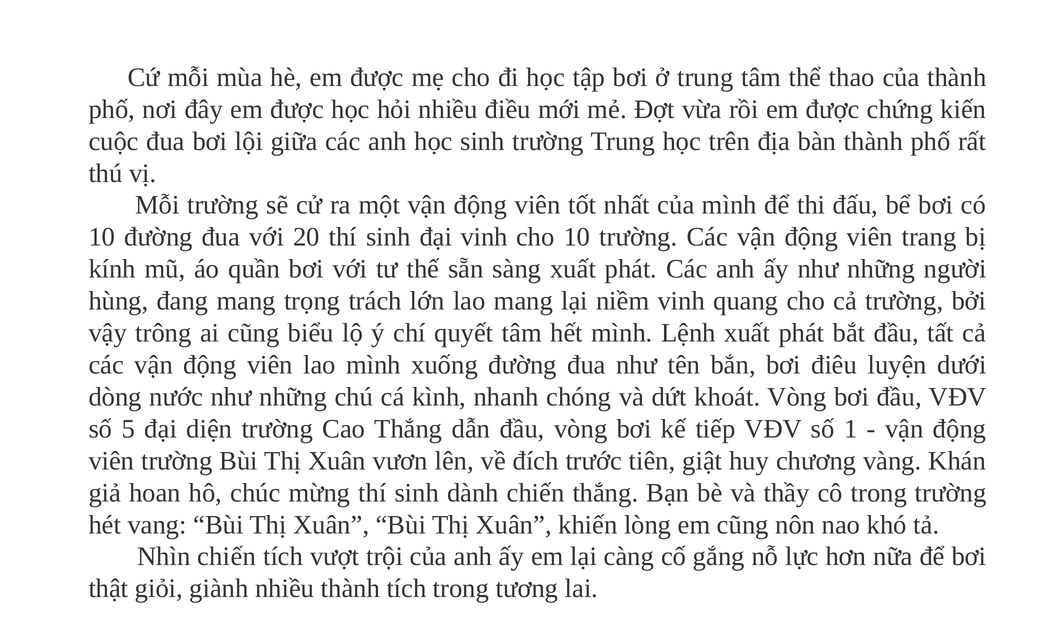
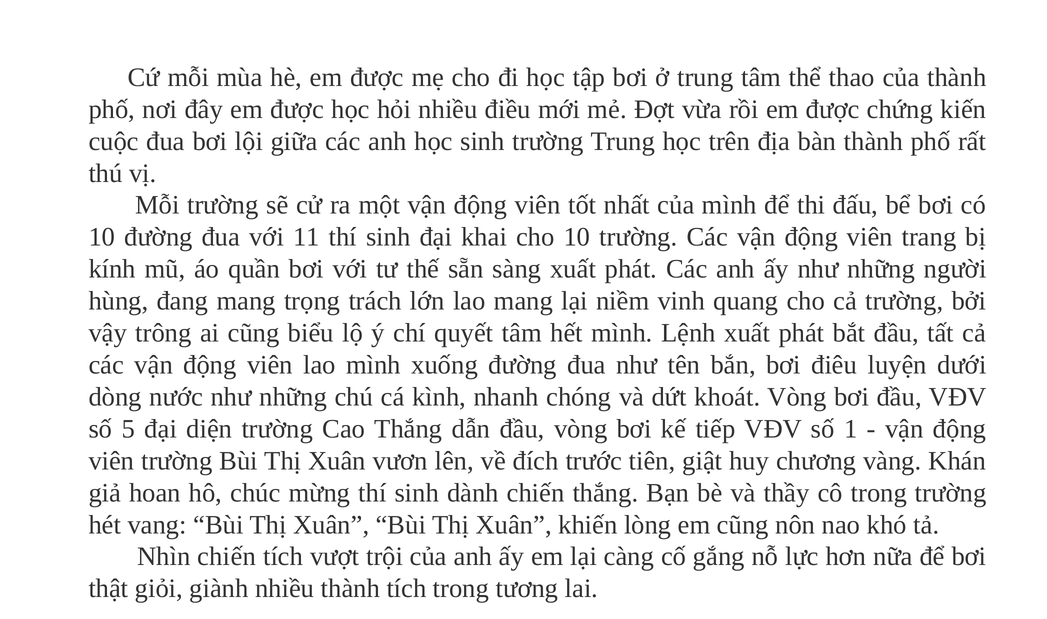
20: 20 -> 11
đại vinh: vinh -> khai
